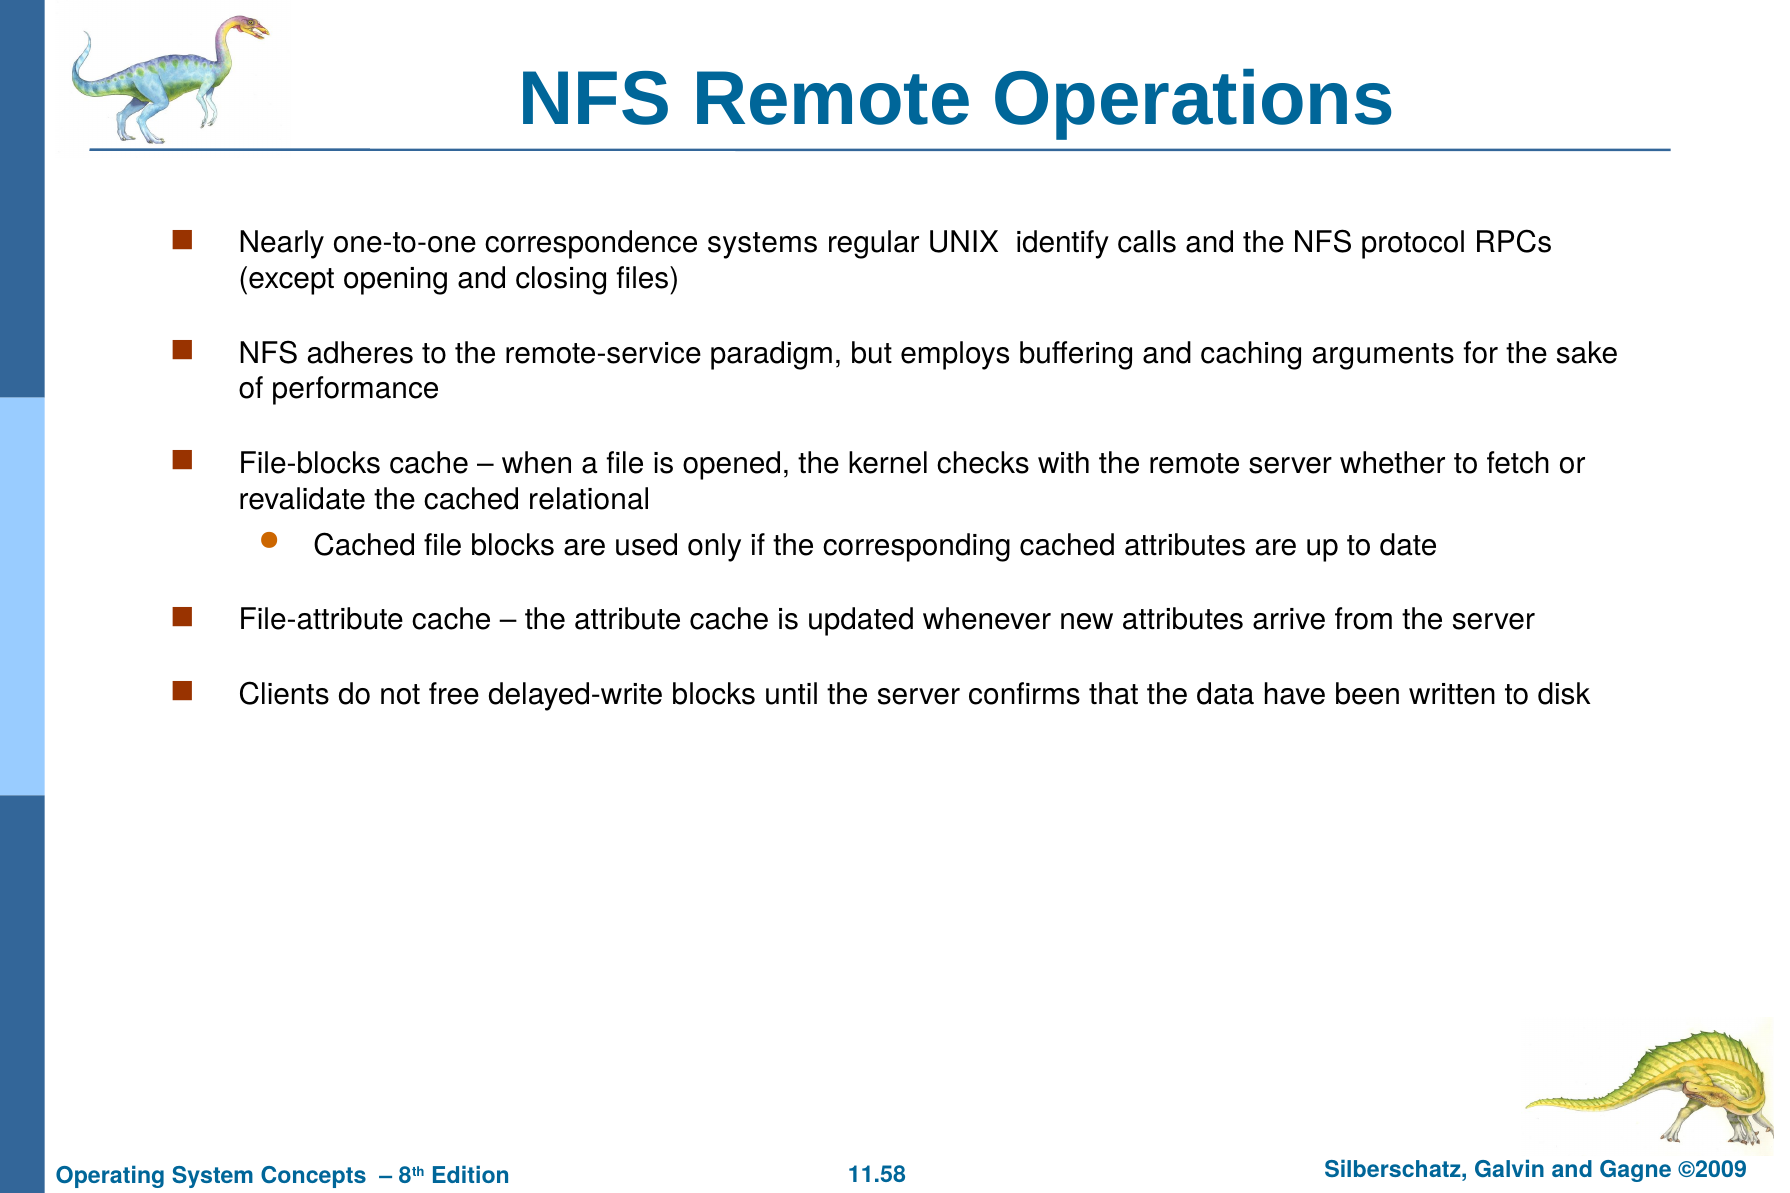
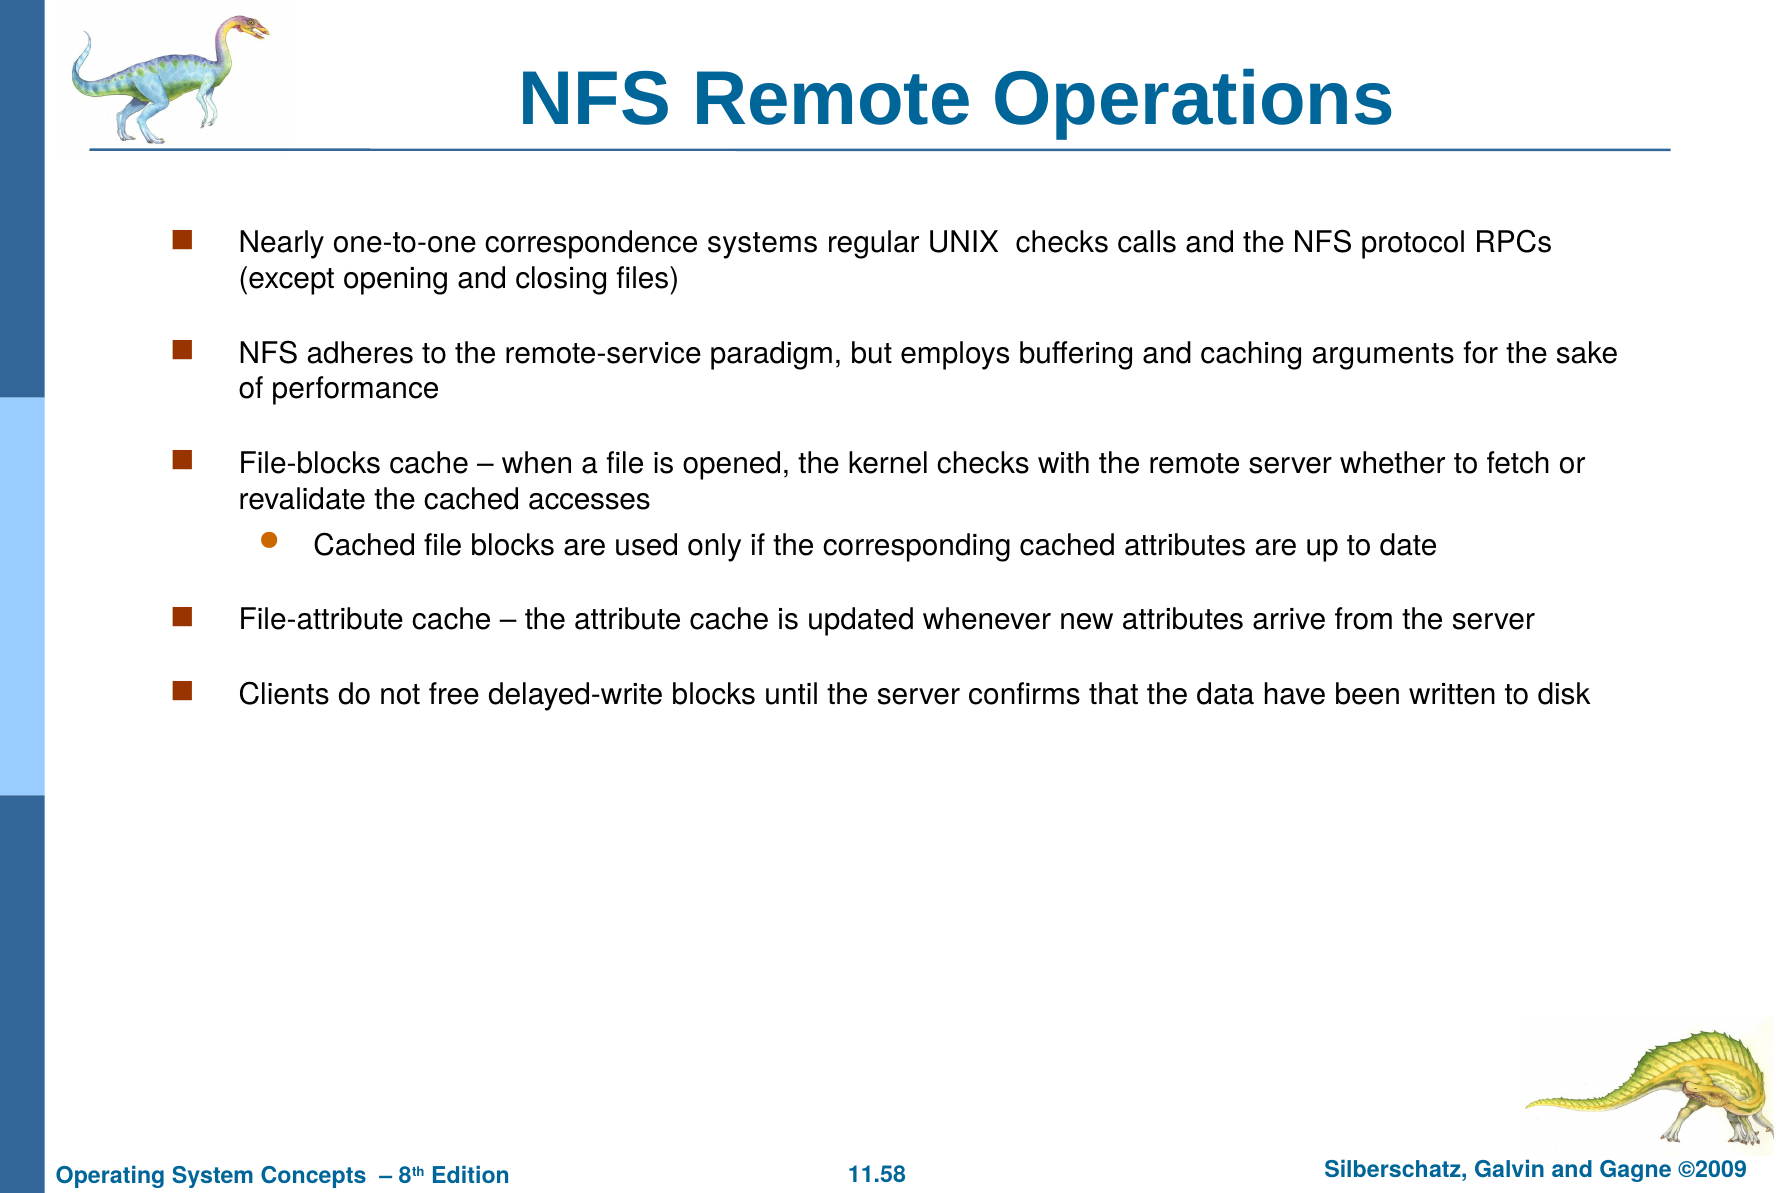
UNIX identify: identify -> checks
relational: relational -> accesses
